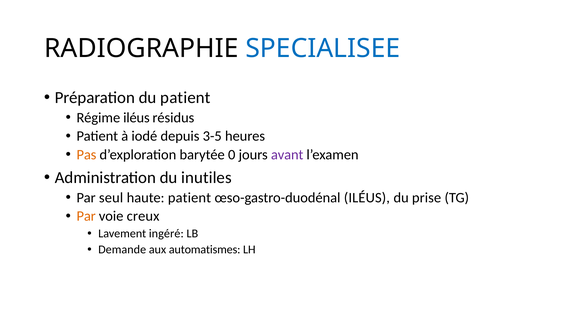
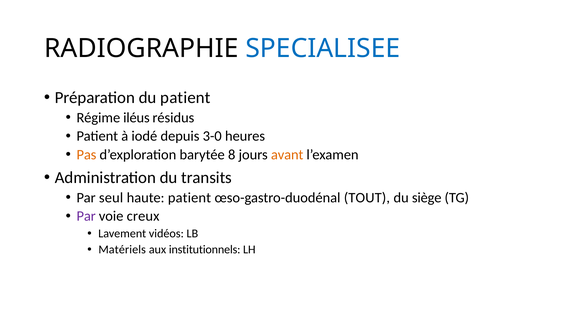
3-5: 3-5 -> 3-0
0: 0 -> 8
avant colour: purple -> orange
inutiles: inutiles -> transits
œso-gastro-duodénal ILÉUS: ILÉUS -> TOUT
prise: prise -> siège
Par at (86, 216) colour: orange -> purple
ingéré: ingéré -> vidéos
Demande: Demande -> Matériels
automatismes: automatismes -> institutionnels
